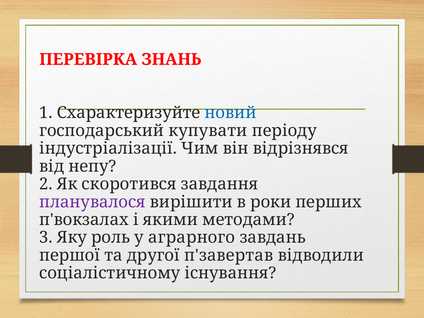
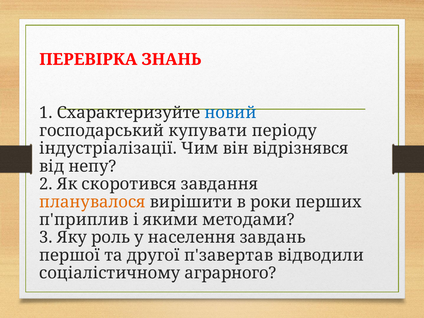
планувалося colour: purple -> orange
п'вокзалах: п'вокзалах -> п'приплив
аграрного: аграрного -> населення
існування: існування -> аграрного
